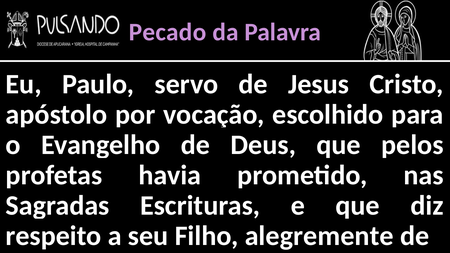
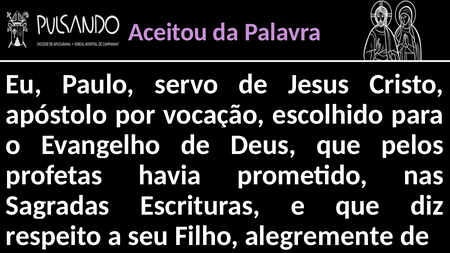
Pecado: Pecado -> Aceitou
